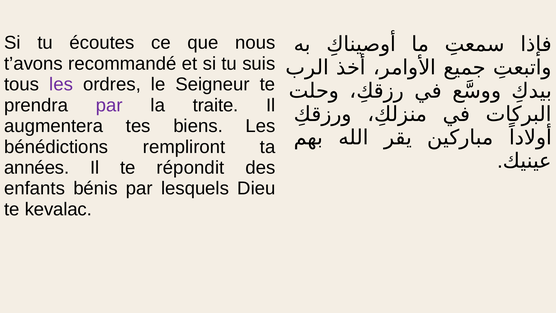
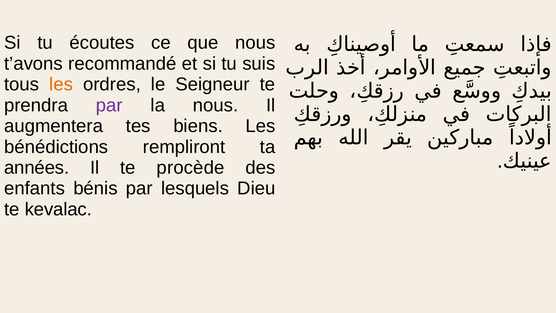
les at (61, 84) colour: purple -> orange
la traite: traite -> nous
répondit: répondit -> procède
